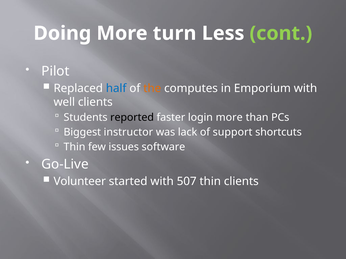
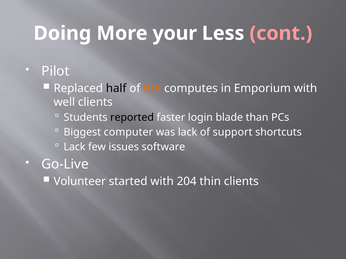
turn: turn -> your
cont colour: light green -> pink
half colour: blue -> black
login more: more -> blade
instructor: instructor -> computer
Thin at (74, 147): Thin -> Lack
507: 507 -> 204
